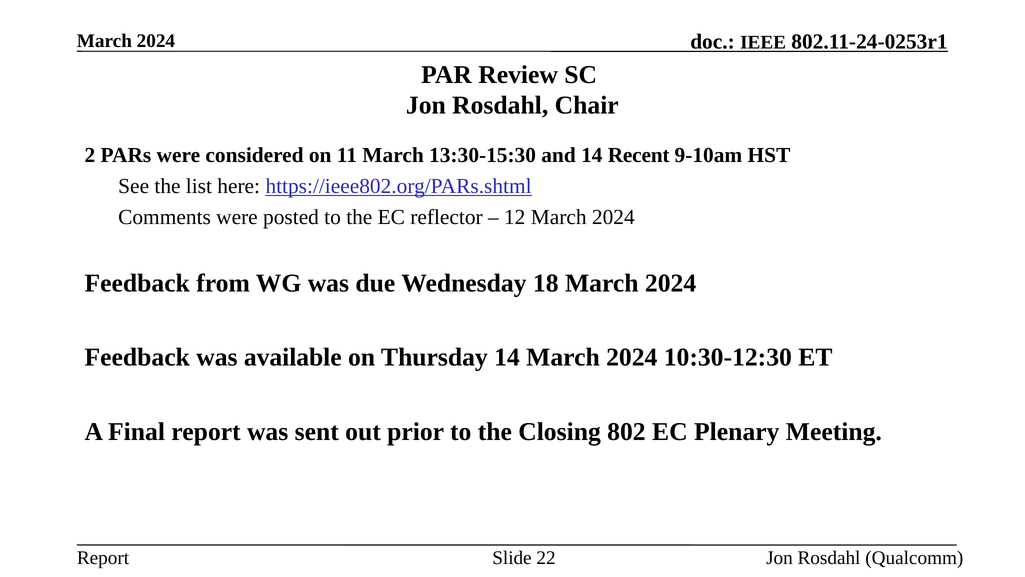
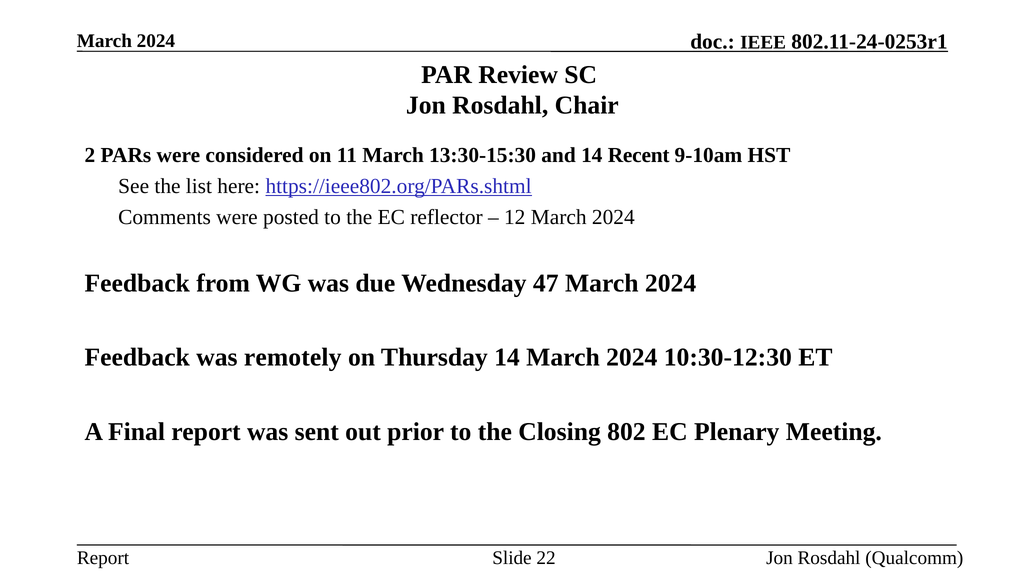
18: 18 -> 47
available: available -> remotely
